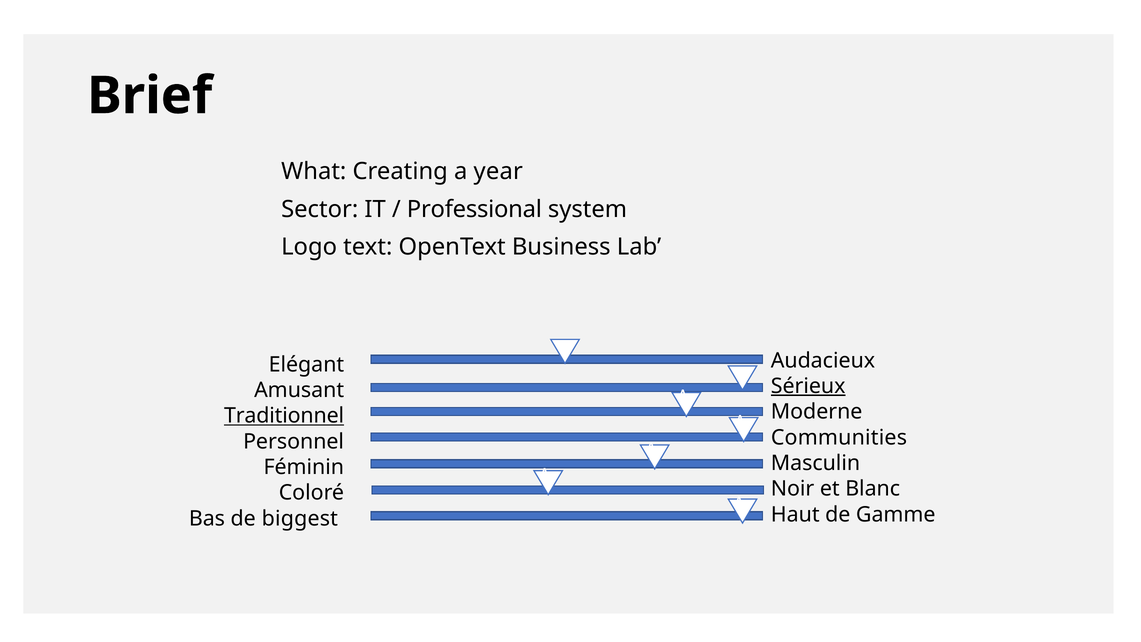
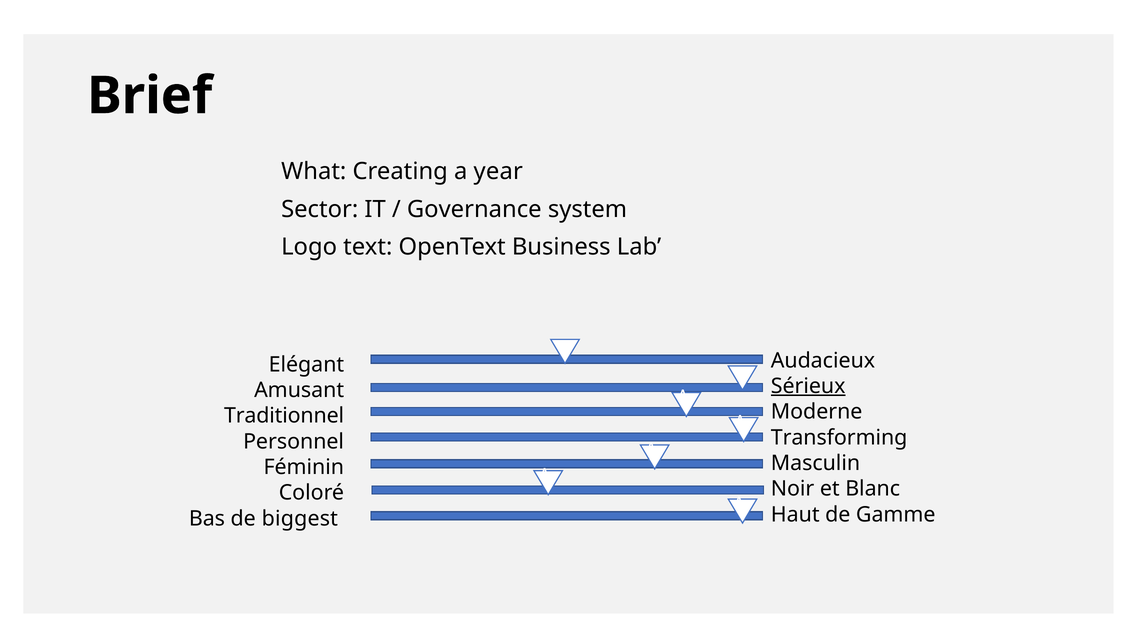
Professional: Professional -> Governance
Traditionnel underline: present -> none
Communities: Communities -> Transforming
